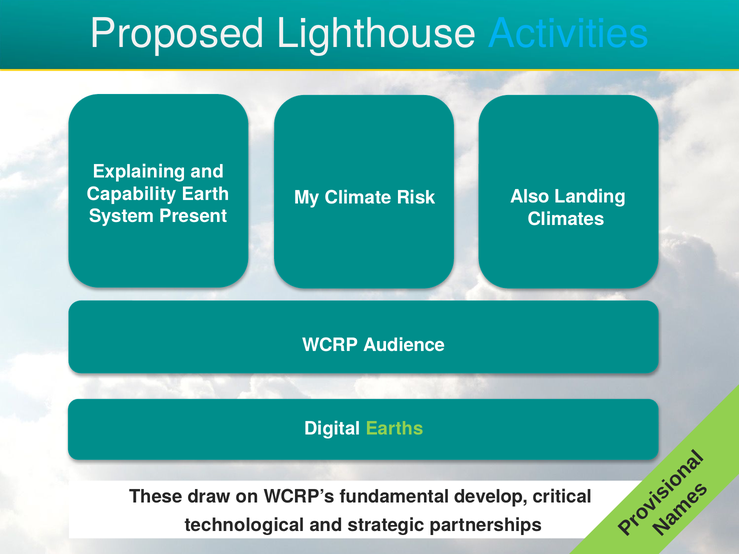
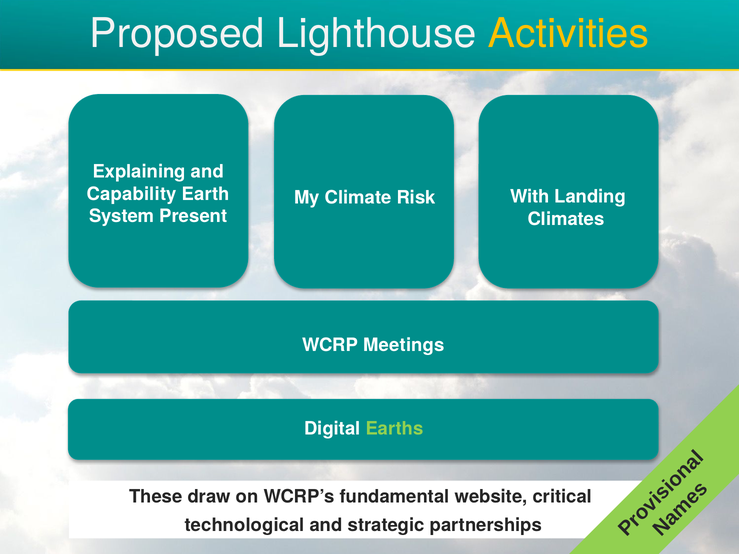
Activities colour: light blue -> yellow
Also: Also -> With
Audience: Audience -> Meetings
develop: develop -> website
